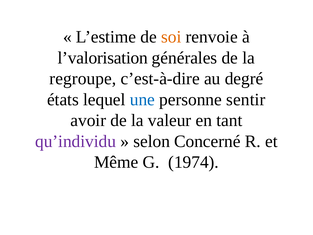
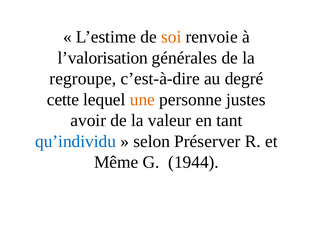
états: états -> cette
une colour: blue -> orange
sentir: sentir -> justes
qu’individu colour: purple -> blue
Concerné: Concerné -> Préserver
1974: 1974 -> 1944
